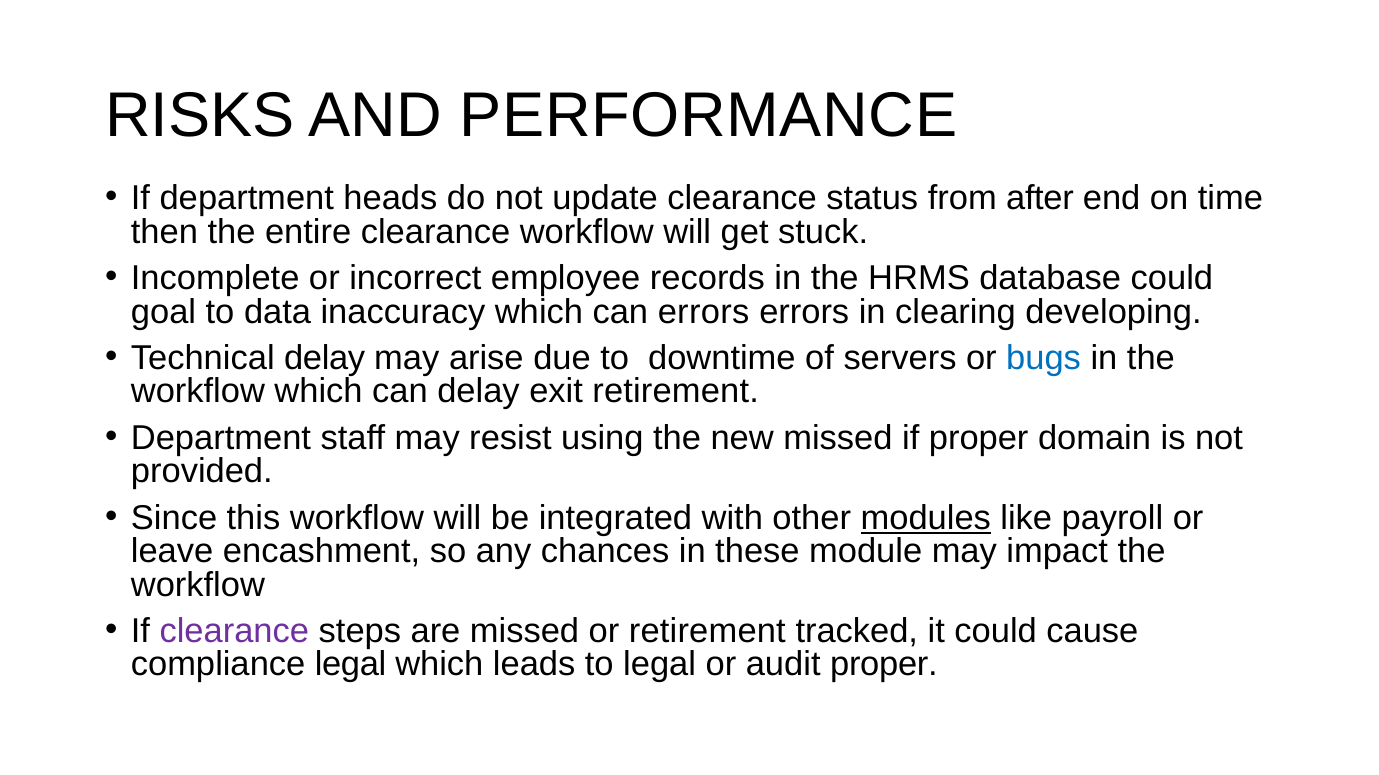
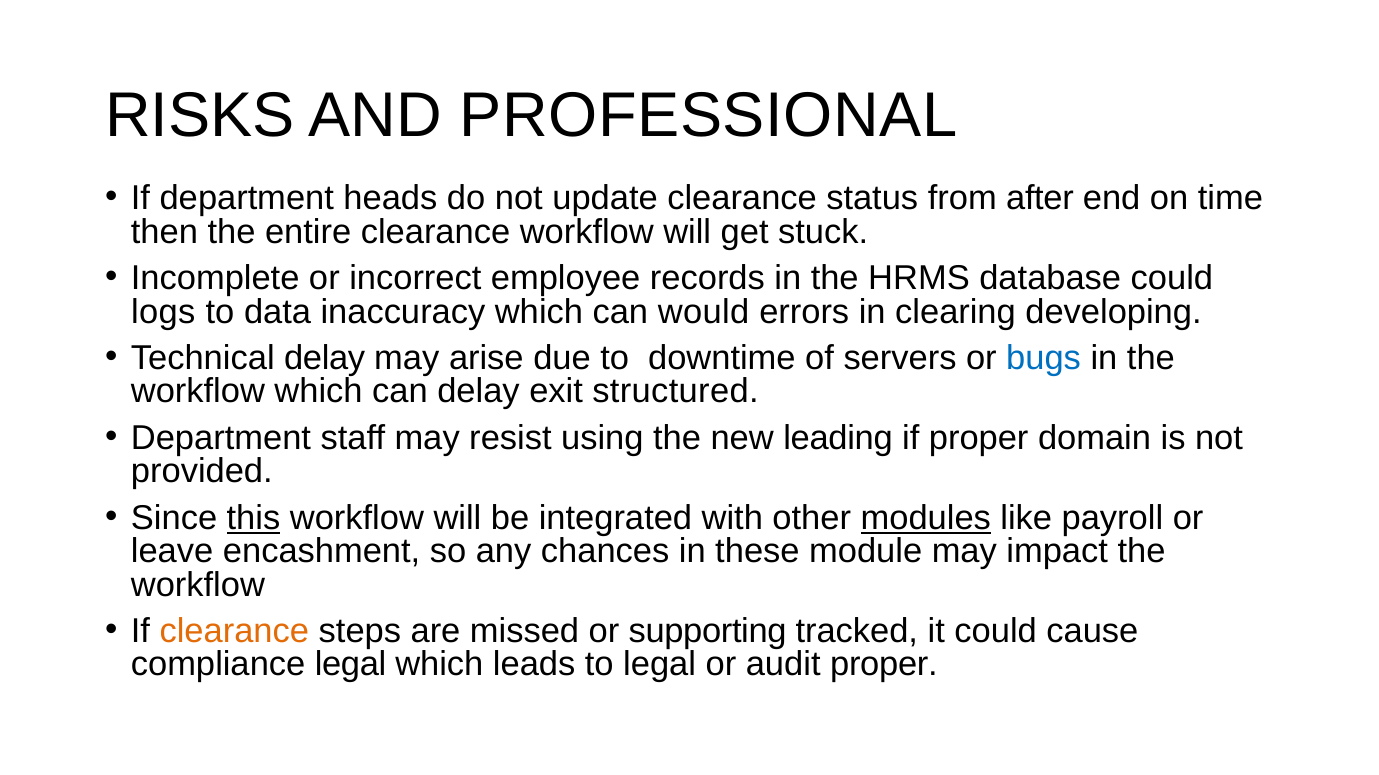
PERFORMANCE: PERFORMANCE -> PROFESSIONAL
goal: goal -> logs
can errors: errors -> would
exit retirement: retirement -> structured
new missed: missed -> leading
this underline: none -> present
clearance at (234, 632) colour: purple -> orange
or retirement: retirement -> supporting
